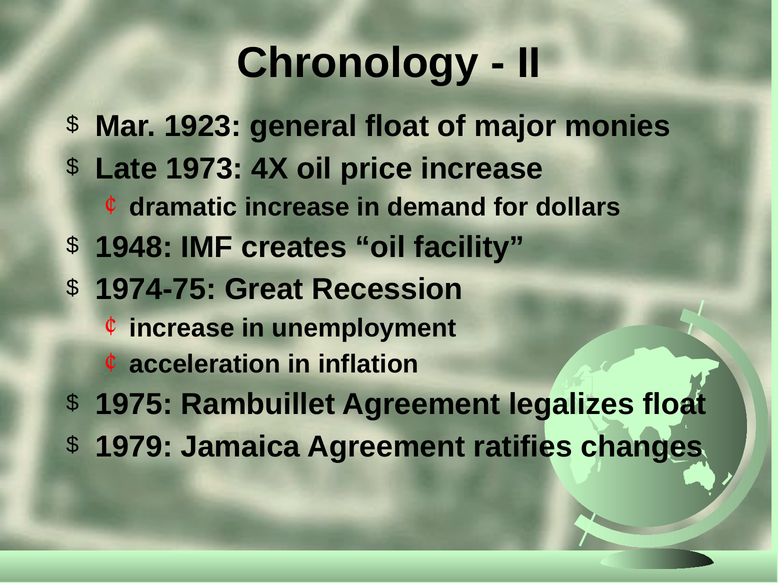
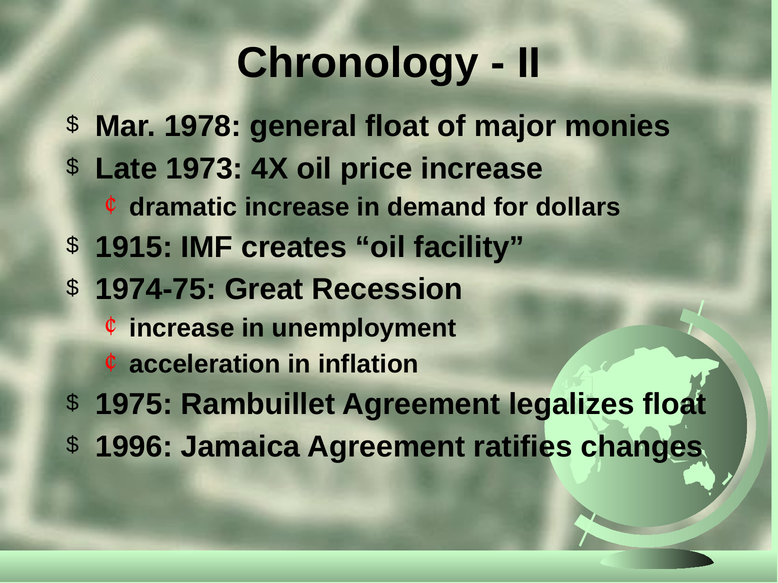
1923: 1923 -> 1978
1948: 1948 -> 1915
1979: 1979 -> 1996
